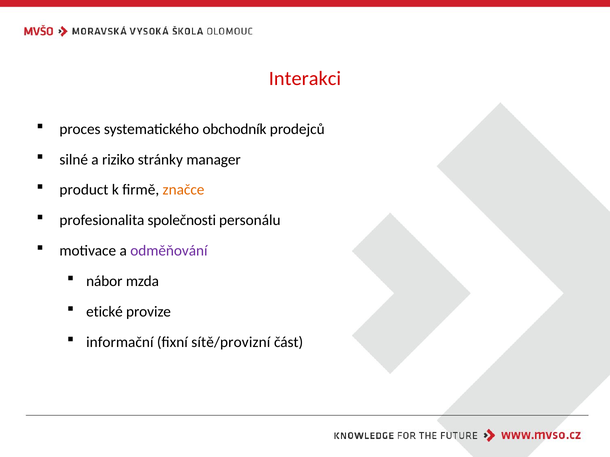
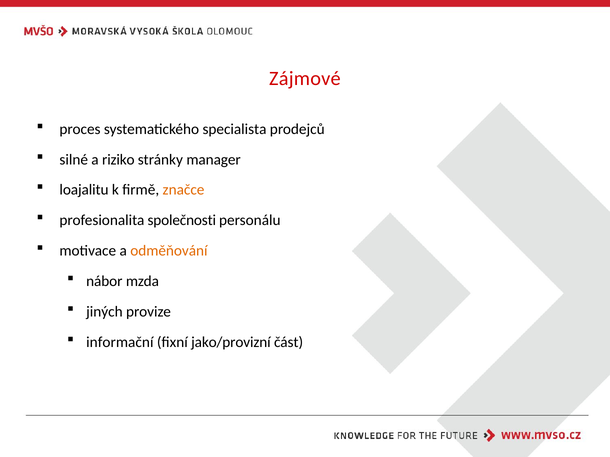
Interakci: Interakci -> Zájmové
obchodník: obchodník -> specialista
product: product -> loajalitu
odměňování colour: purple -> orange
etické: etické -> jiných
sítě/provizní: sítě/provizní -> jako/provizní
